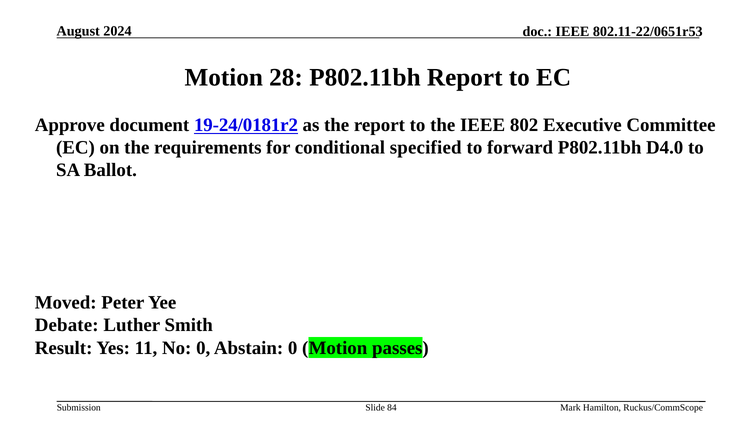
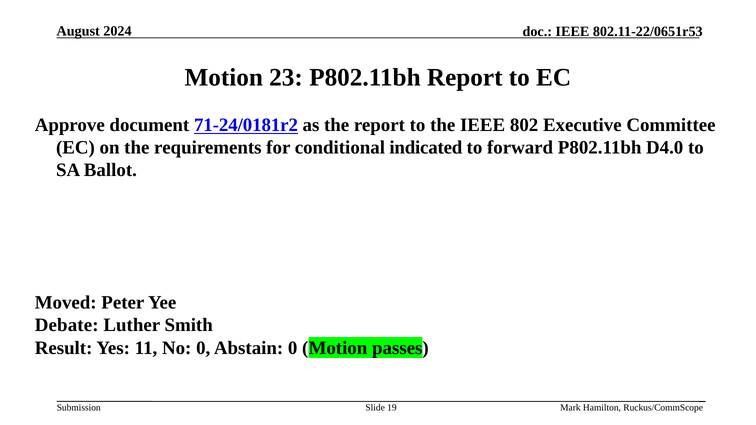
28: 28 -> 23
19-24/0181r2: 19-24/0181r2 -> 71-24/0181r2
specified: specified -> indicated
84: 84 -> 19
